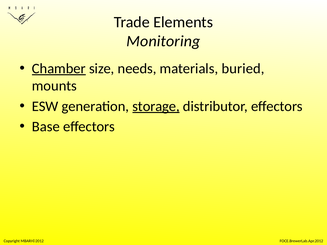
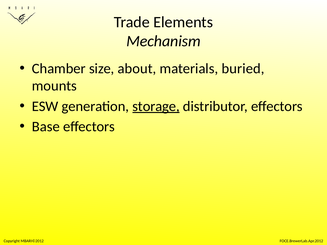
Monitoring: Monitoring -> Mechanism
Chamber underline: present -> none
needs: needs -> about
